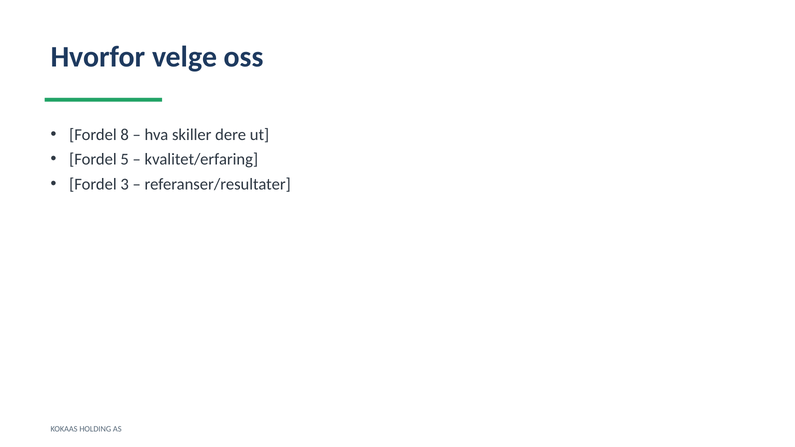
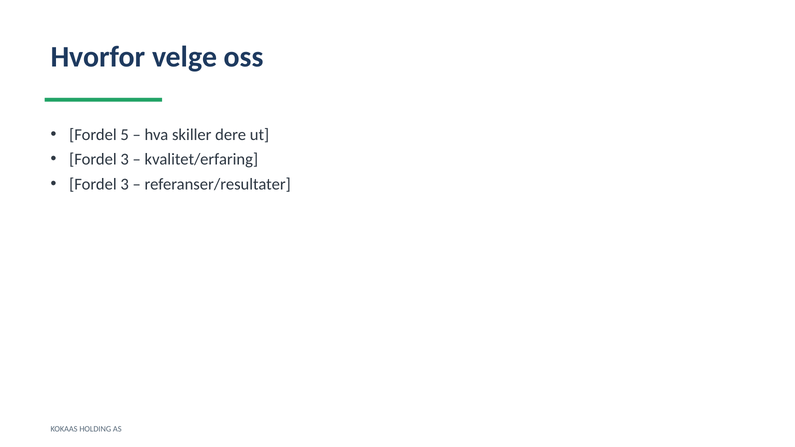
8: 8 -> 5
5 at (125, 160): 5 -> 3
